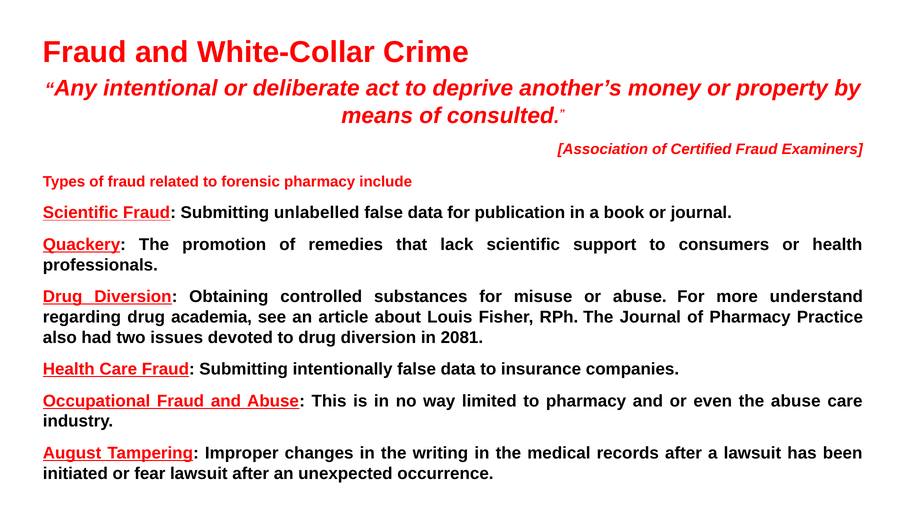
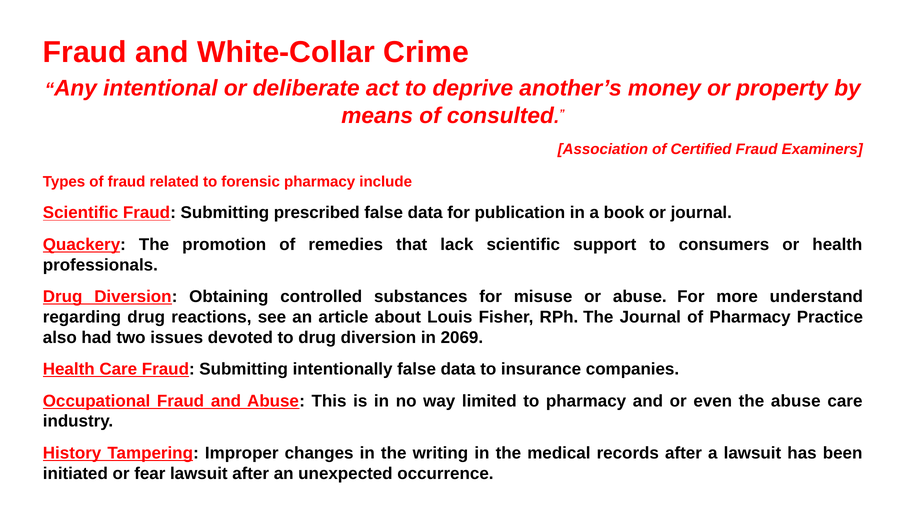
unlabelled: unlabelled -> prescribed
academia: academia -> reactions
2081: 2081 -> 2069
August: August -> History
